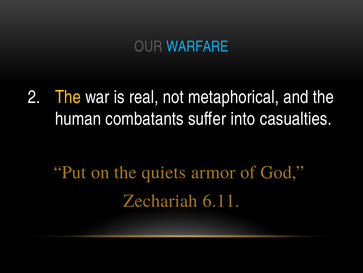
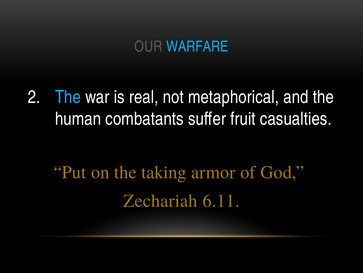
The at (68, 97) colour: yellow -> light blue
into: into -> fruit
quiets: quiets -> taking
